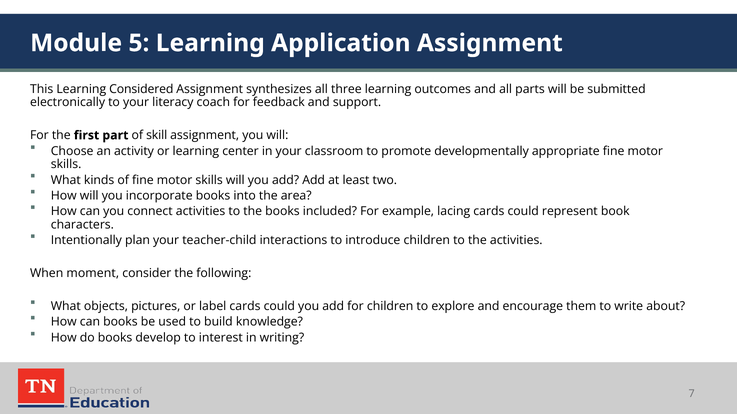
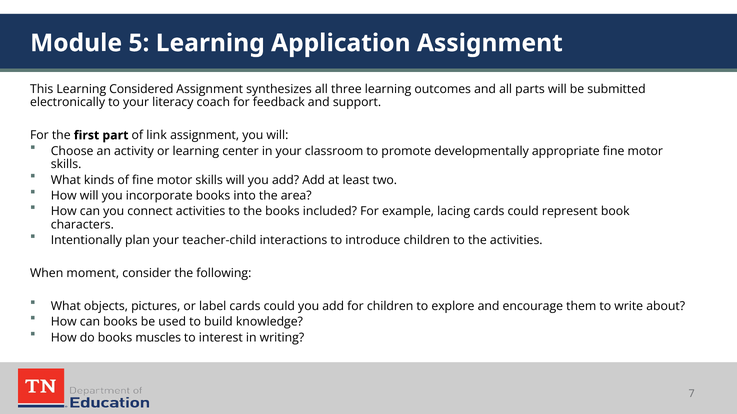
skill: skill -> link
develop: develop -> muscles
